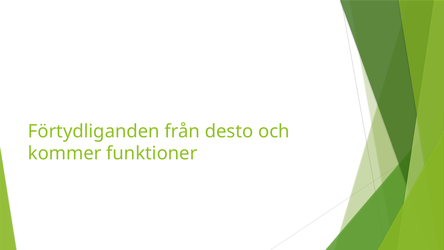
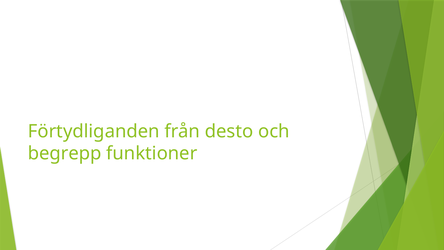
kommer: kommer -> begrepp
